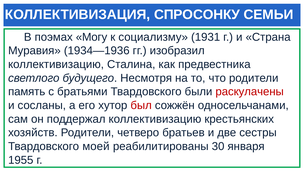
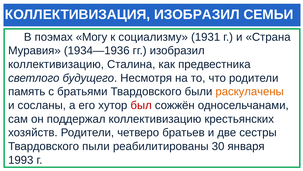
КОЛЛЕКТИВИЗАЦИЯ СПРОСОНКУ: СПРОСОНКУ -> ИЗОБРАЗИЛ
раскулачены colour: red -> orange
моей: моей -> пыли
1955: 1955 -> 1993
